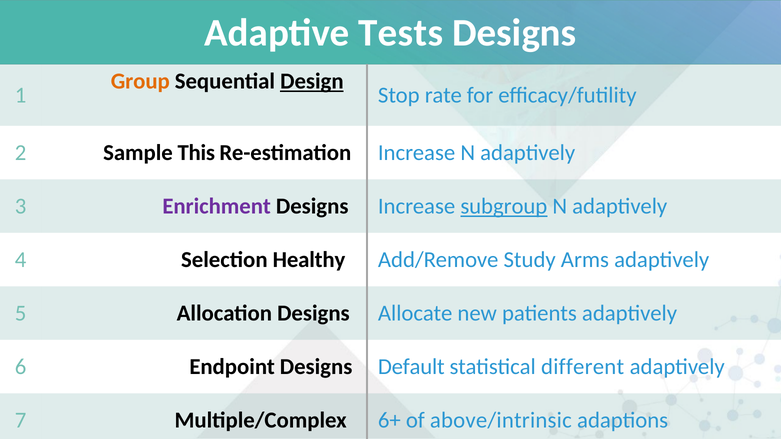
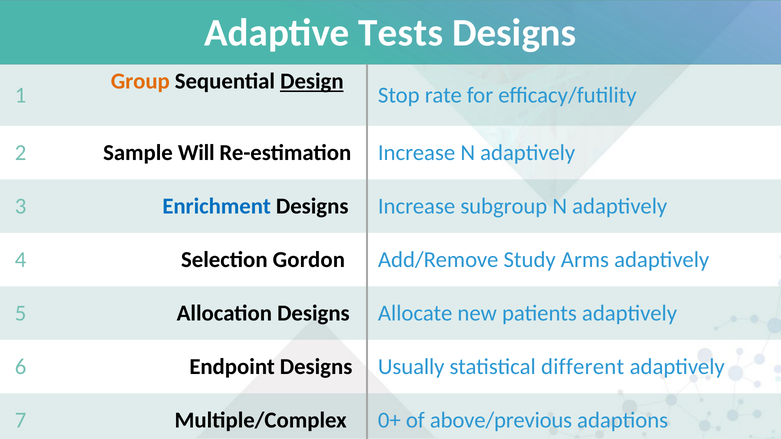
This: This -> Will
Enrichment colour: purple -> blue
subgroup underline: present -> none
Healthy: Healthy -> Gordon
Default: Default -> Usually
6+: 6+ -> 0+
above/intrinsic: above/intrinsic -> above/previous
